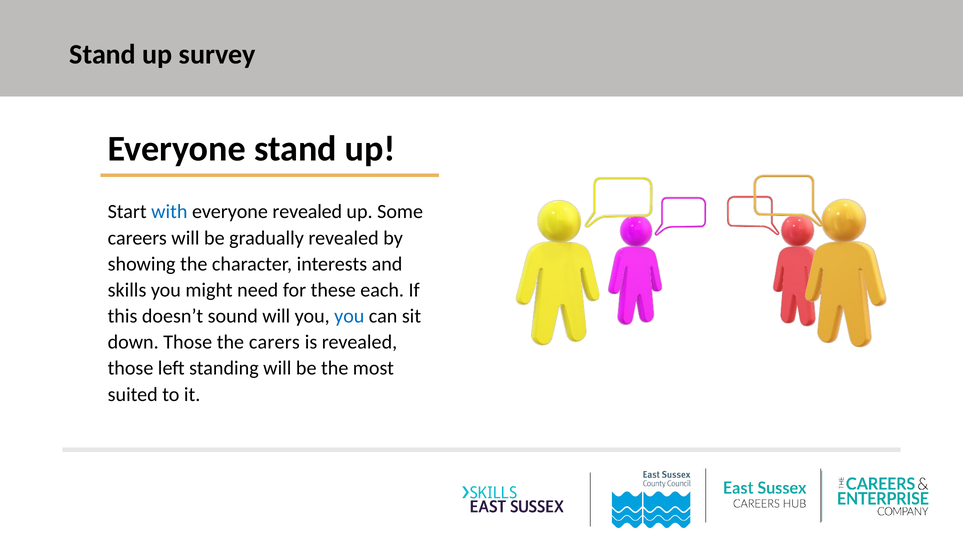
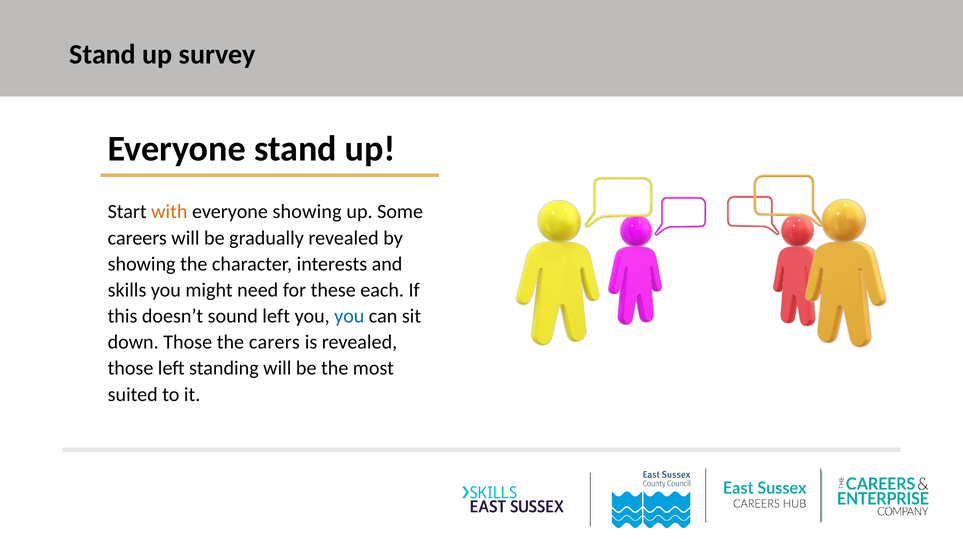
with colour: blue -> orange
everyone revealed: revealed -> showing
sound will: will -> left
